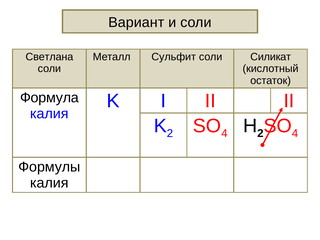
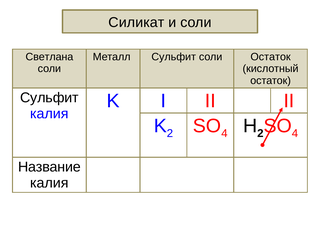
Вариант: Вариант -> Силикат
соли Силикат: Силикат -> Остаток
Формула at (49, 98): Формула -> Сульфит
Формулы: Формулы -> Название
